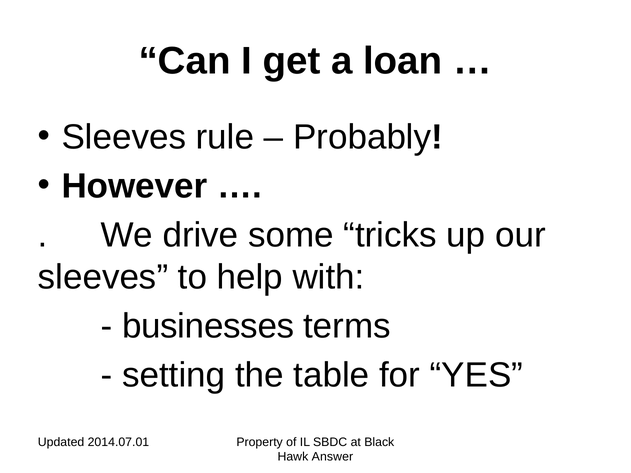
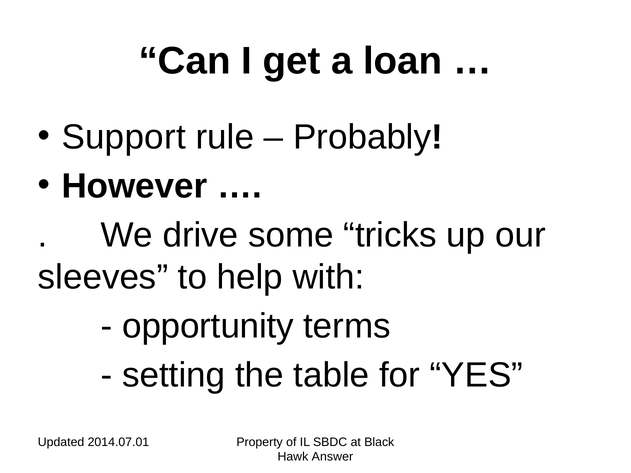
Sleeves at (124, 137): Sleeves -> Support
businesses: businesses -> opportunity
